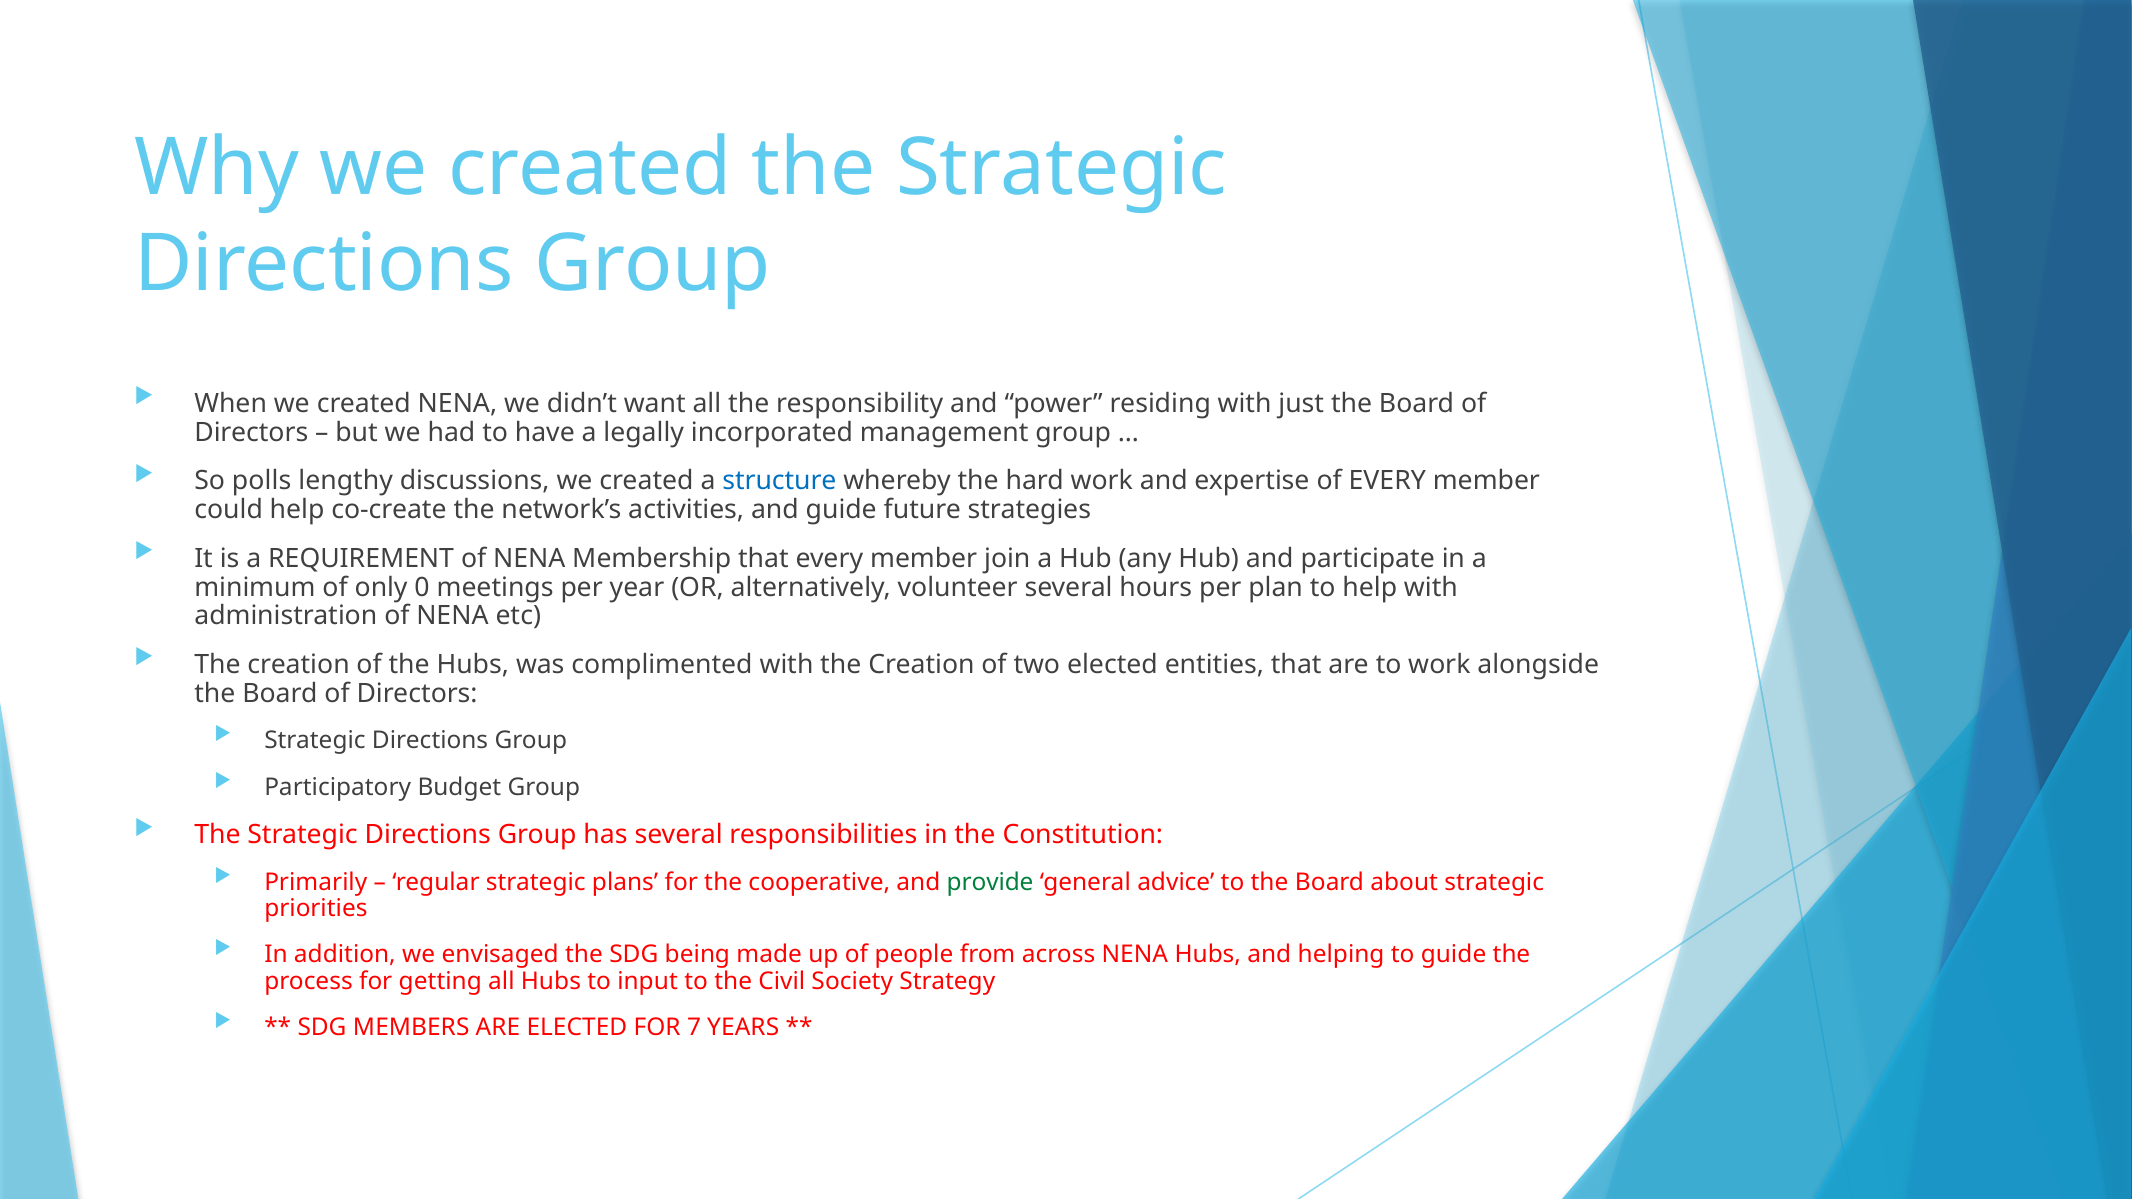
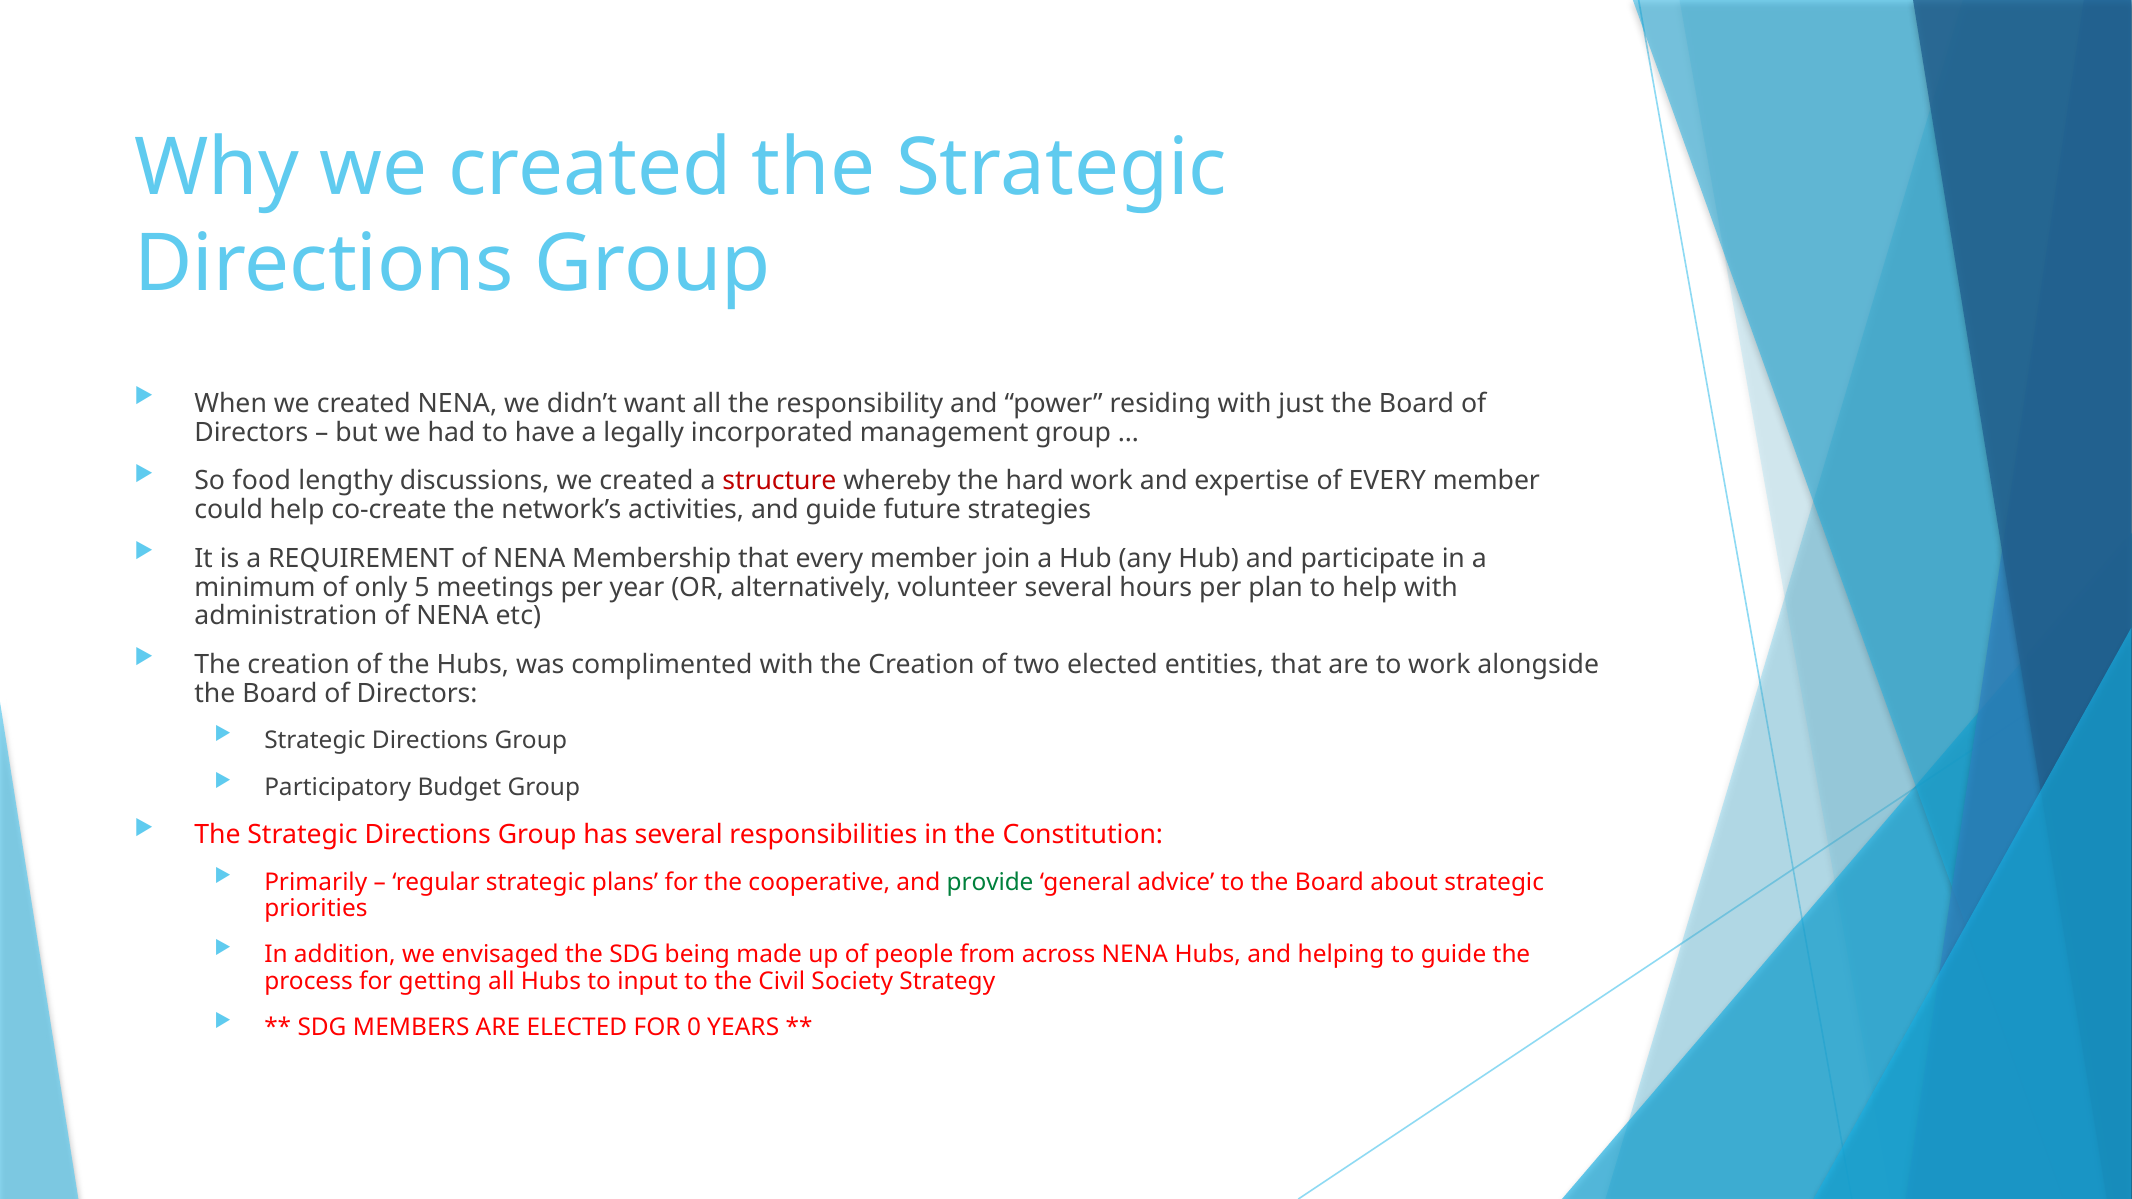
polls: polls -> food
structure colour: blue -> red
0: 0 -> 5
7: 7 -> 0
